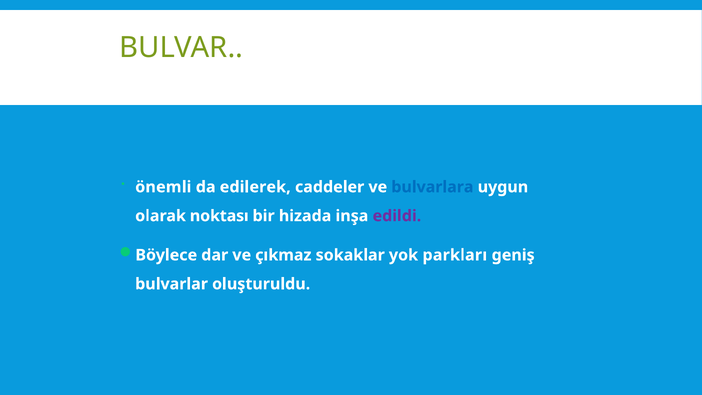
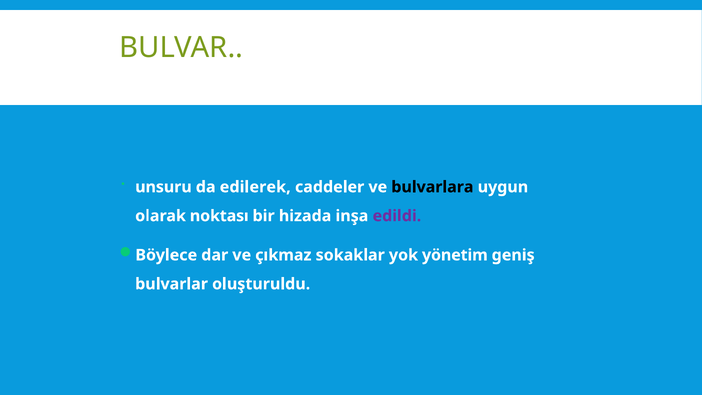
önemli: önemli -> unsuru
bulvarlara colour: blue -> black
parkları: parkları -> yönetim
